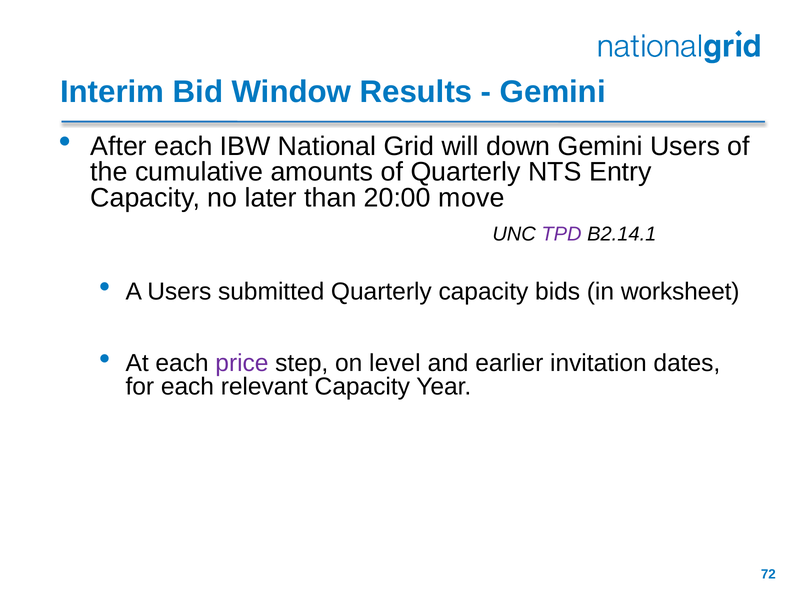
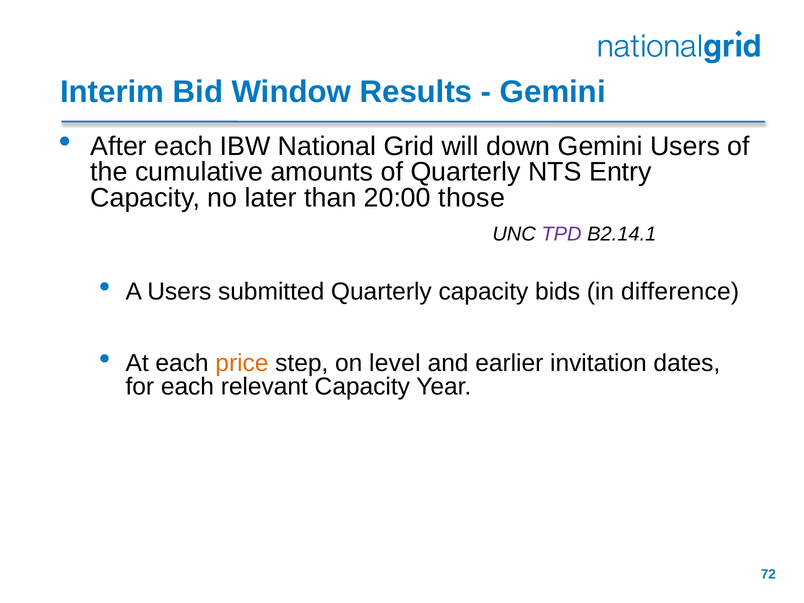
move: move -> those
worksheet: worksheet -> difference
price colour: purple -> orange
